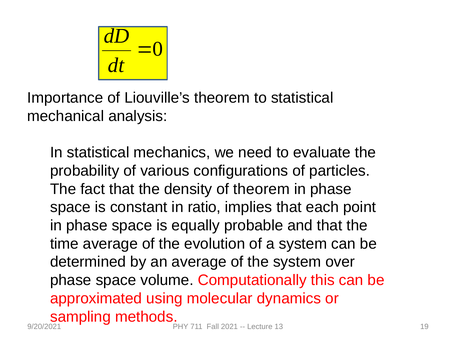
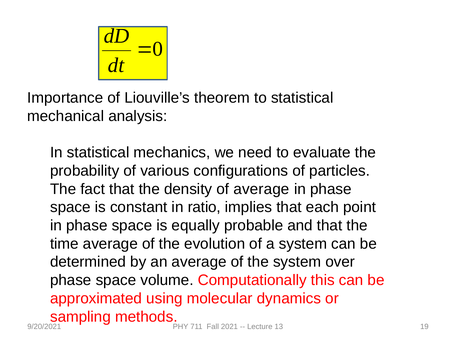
of theorem: theorem -> average
